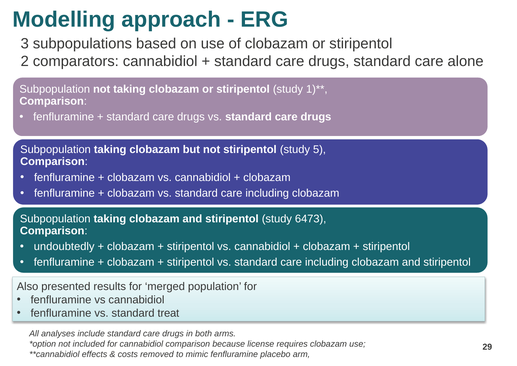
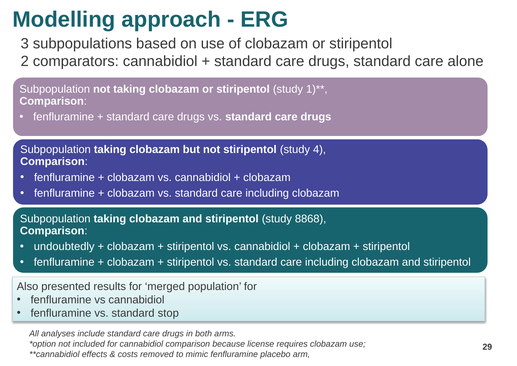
5: 5 -> 4
6473: 6473 -> 8868
treat: treat -> stop
